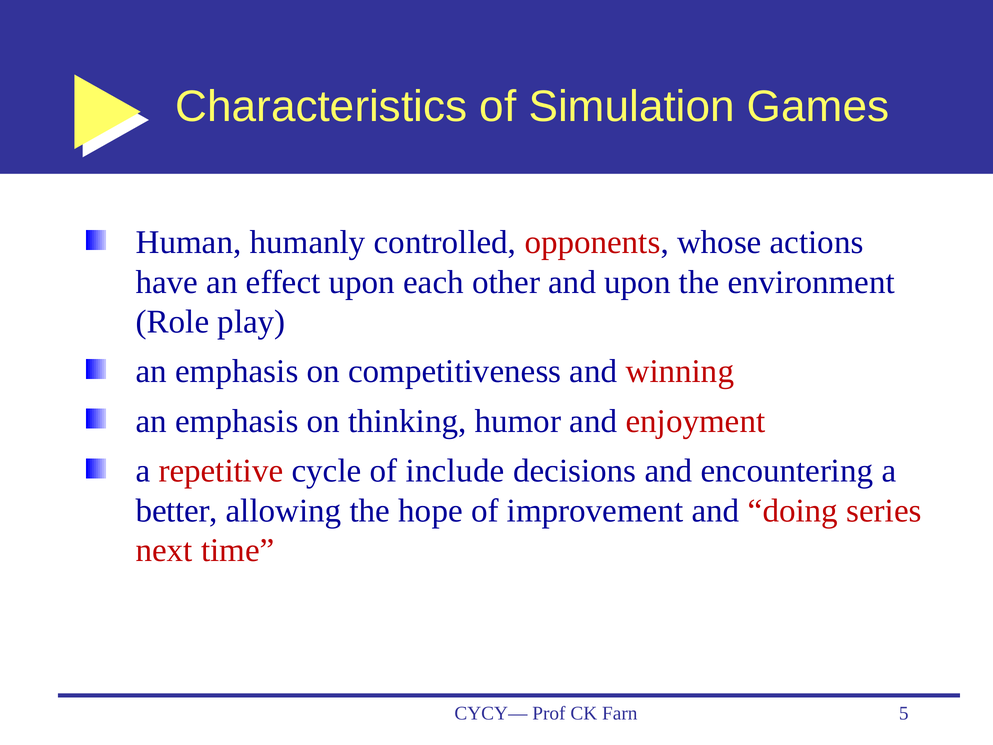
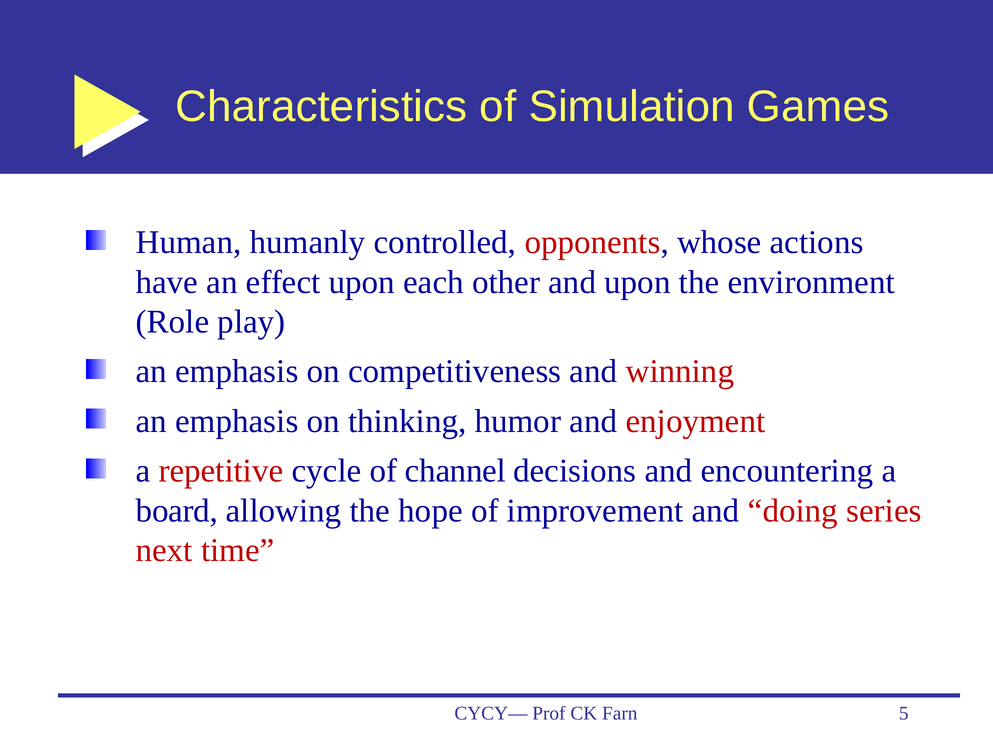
include: include -> channel
better: better -> board
